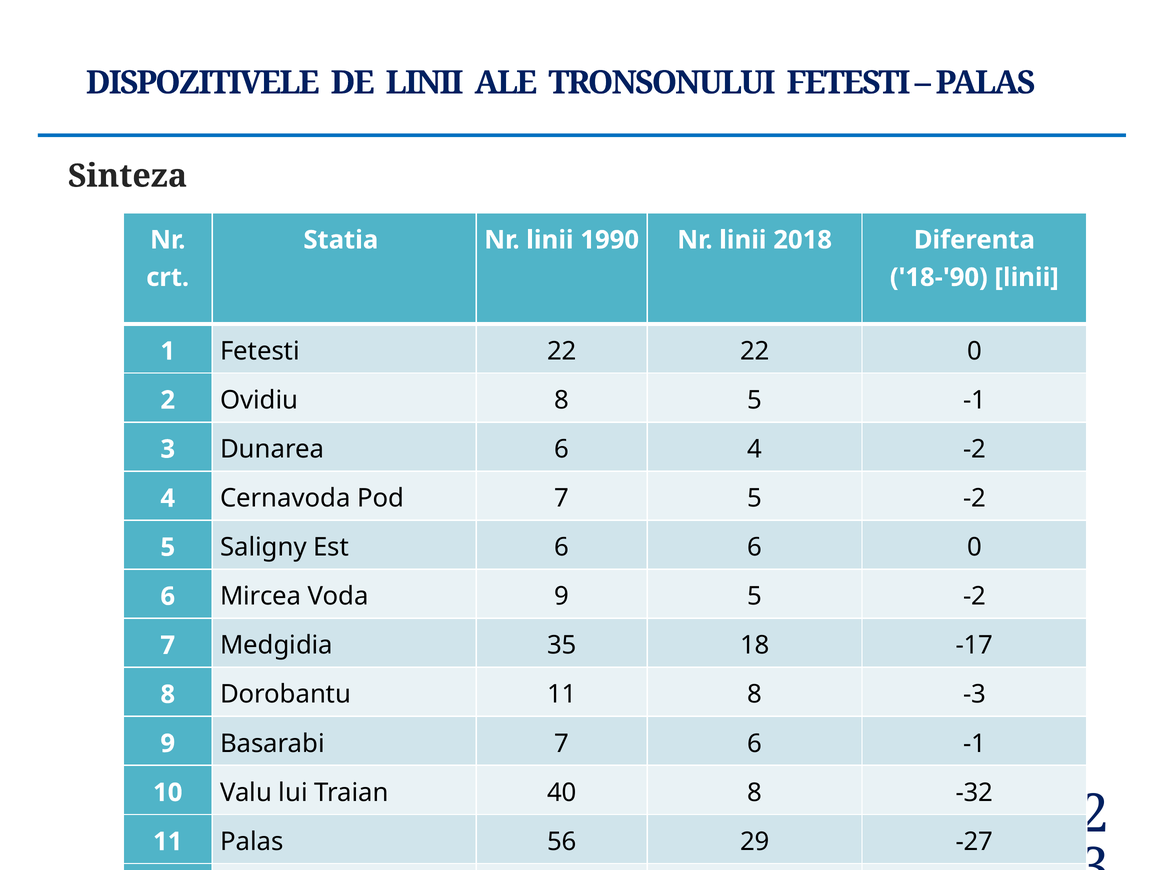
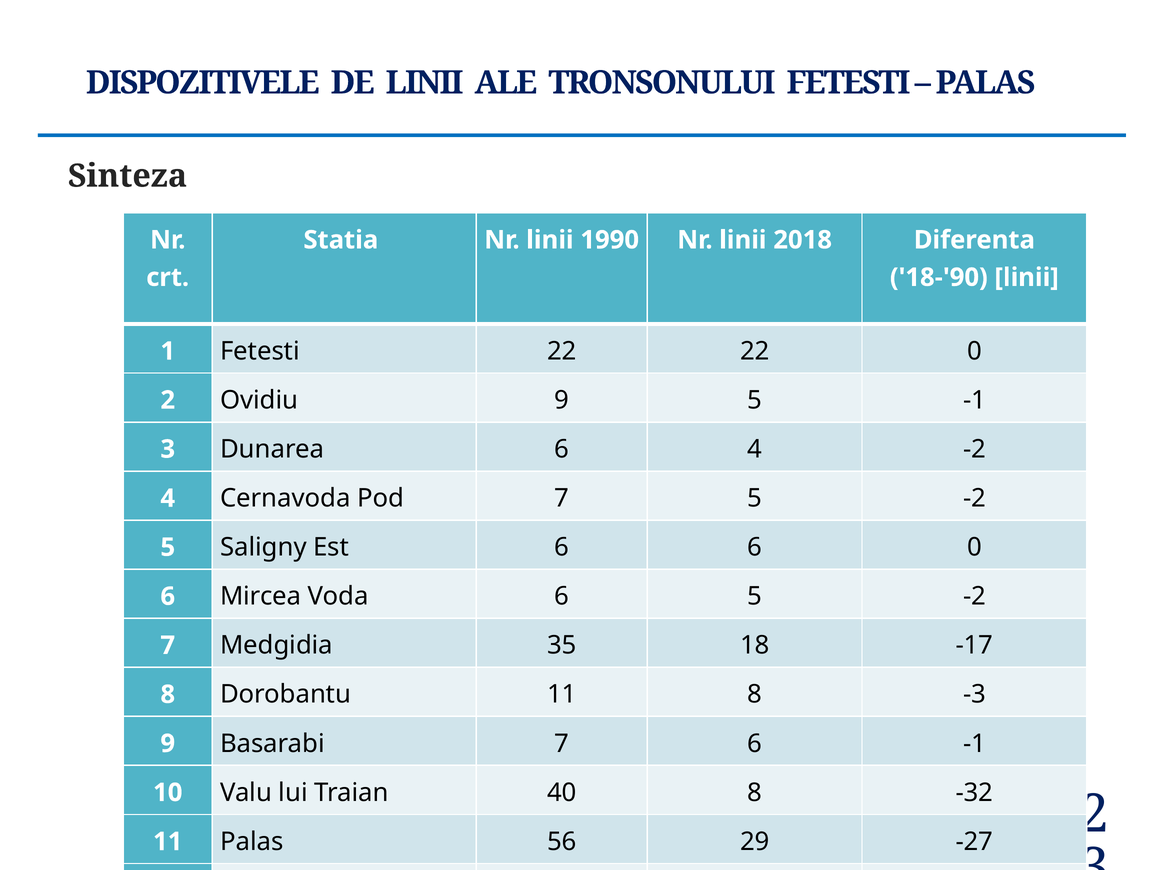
Ovidiu 8: 8 -> 9
Voda 9: 9 -> 6
